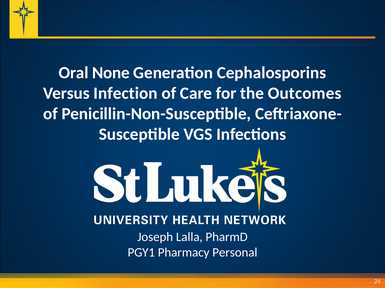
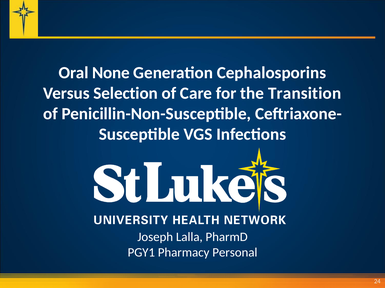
Infection: Infection -> Selection
Outcomes: Outcomes -> Transition
